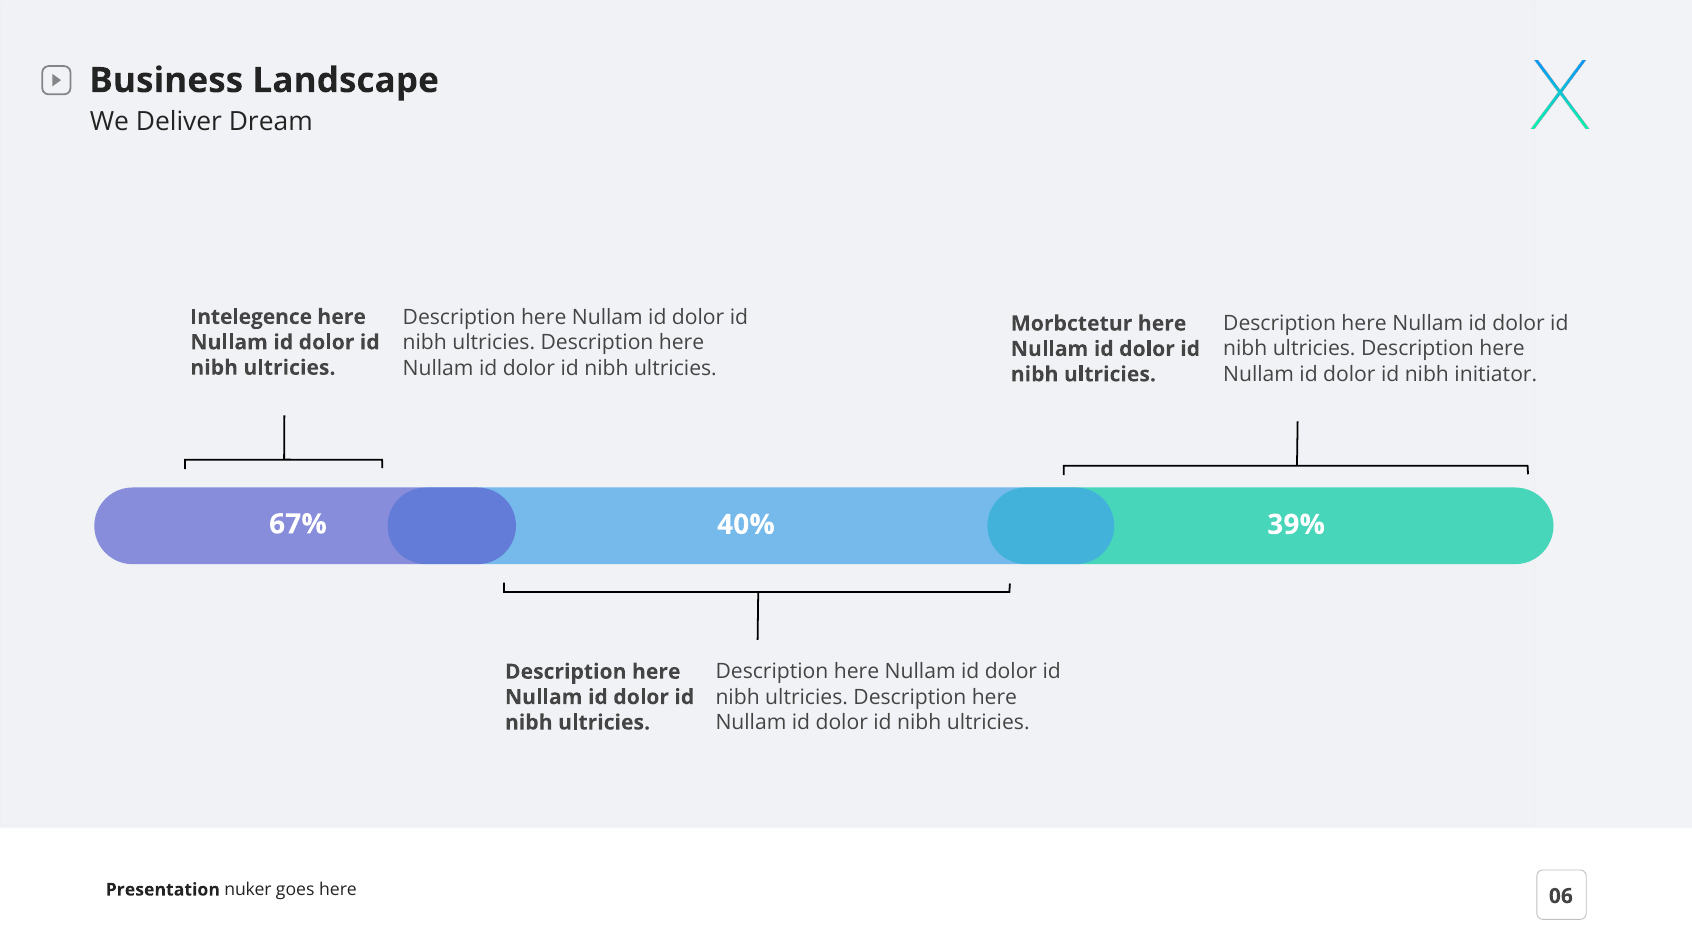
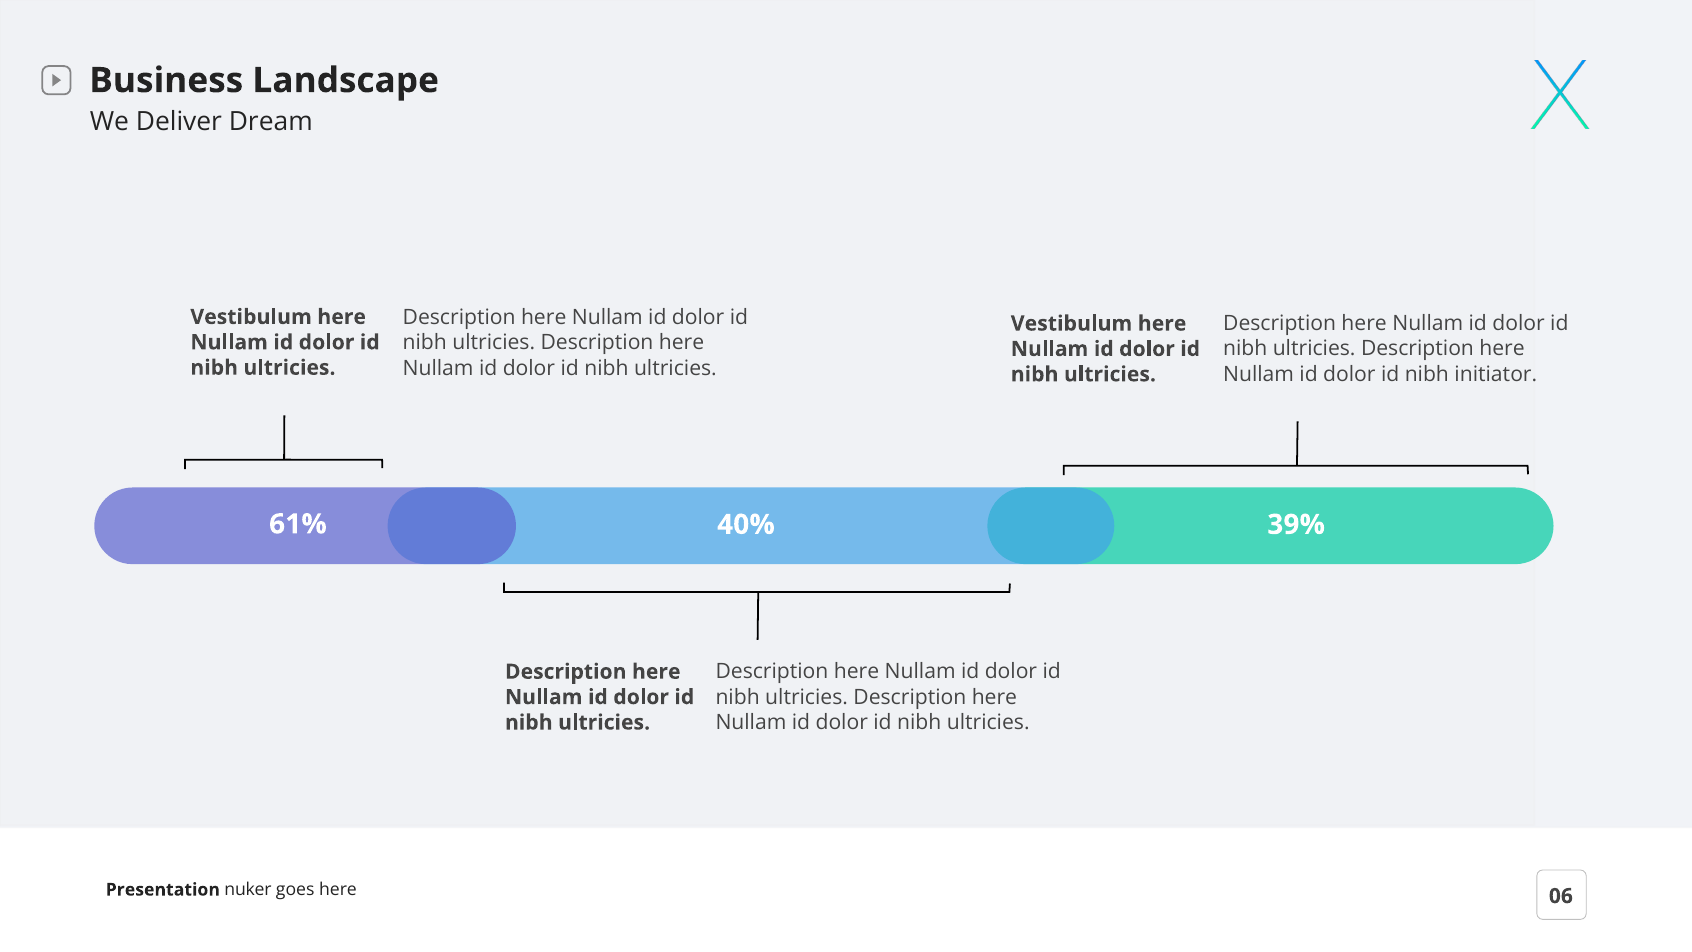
Intelegence at (251, 317): Intelegence -> Vestibulum
Morbctetur at (1072, 324): Morbctetur -> Vestibulum
67%: 67% -> 61%
